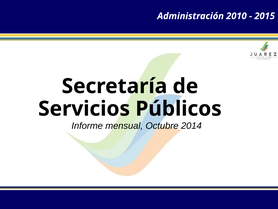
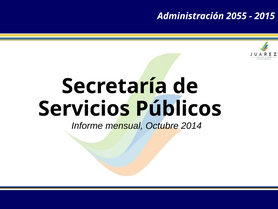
2010: 2010 -> 2055
